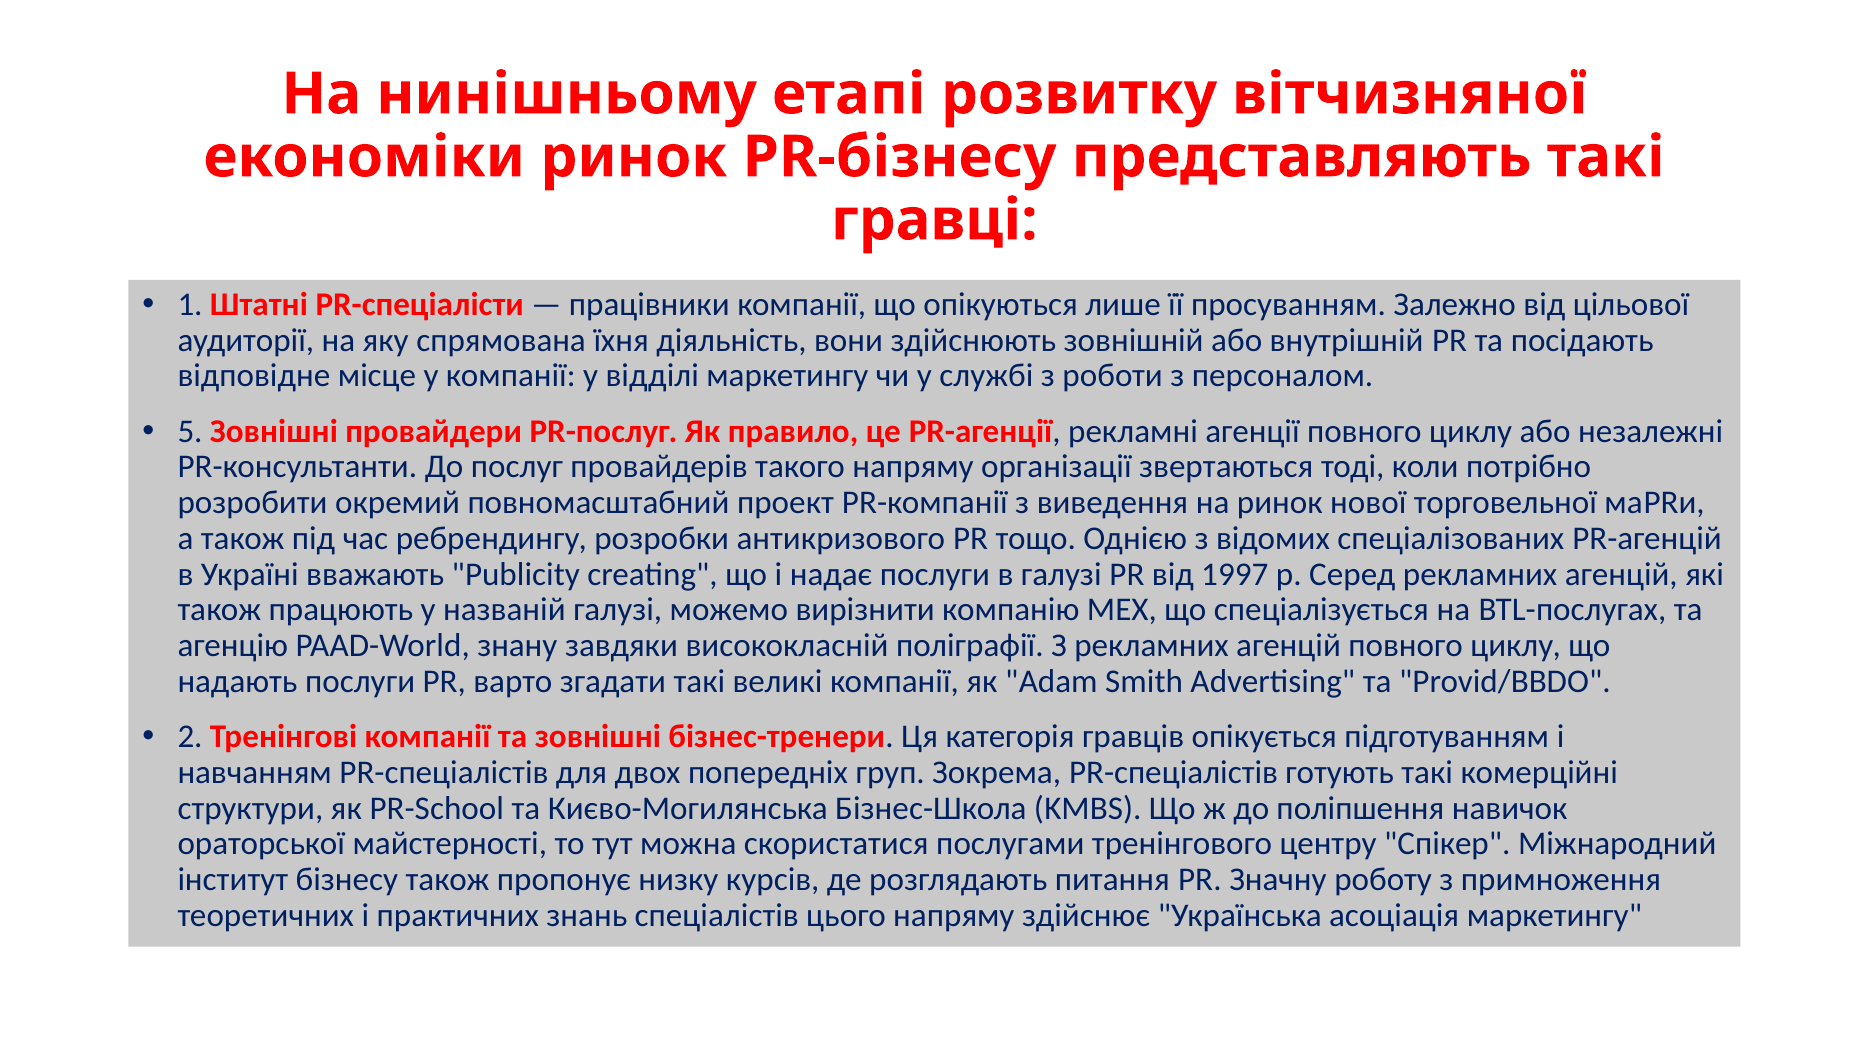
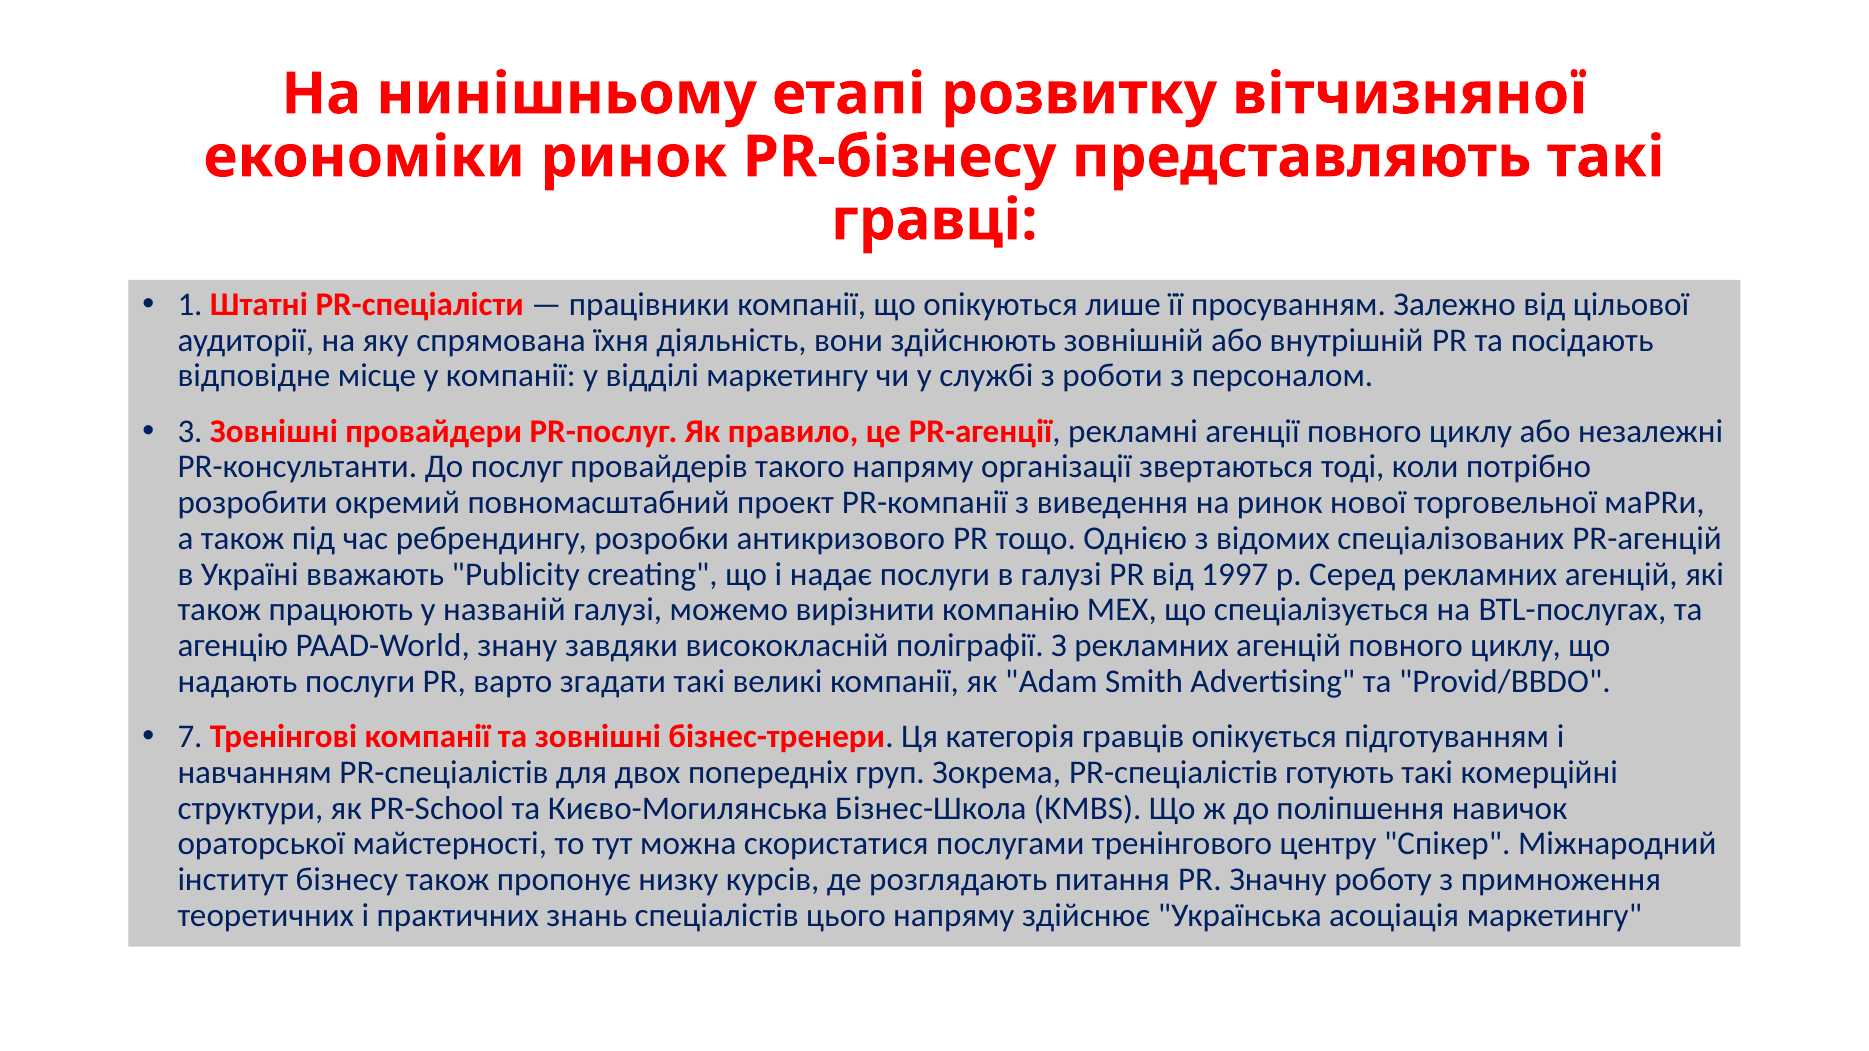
5: 5 -> 3
2: 2 -> 7
